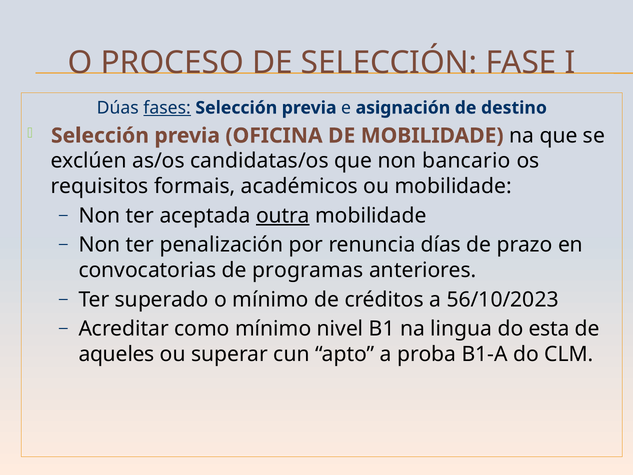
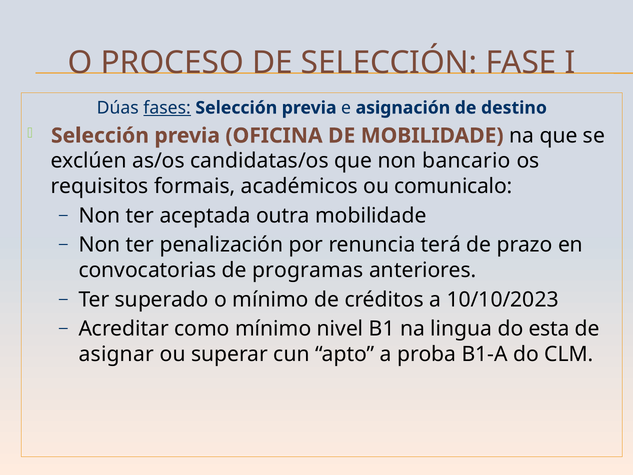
ou mobilidade: mobilidade -> comunicalo
outra underline: present -> none
días: días -> terá
56/10/2023: 56/10/2023 -> 10/10/2023
aqueles: aqueles -> asignar
